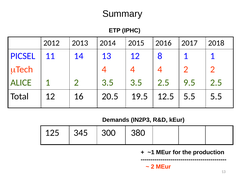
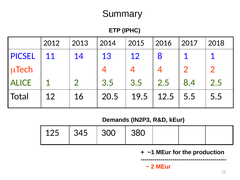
9.5: 9.5 -> 8.4
